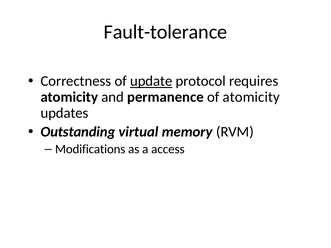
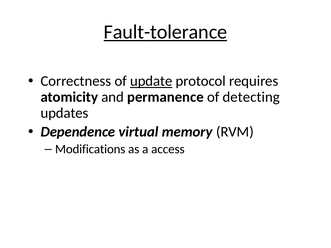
Fault-tolerance underline: none -> present
of atomicity: atomicity -> detecting
Outstanding: Outstanding -> Dependence
